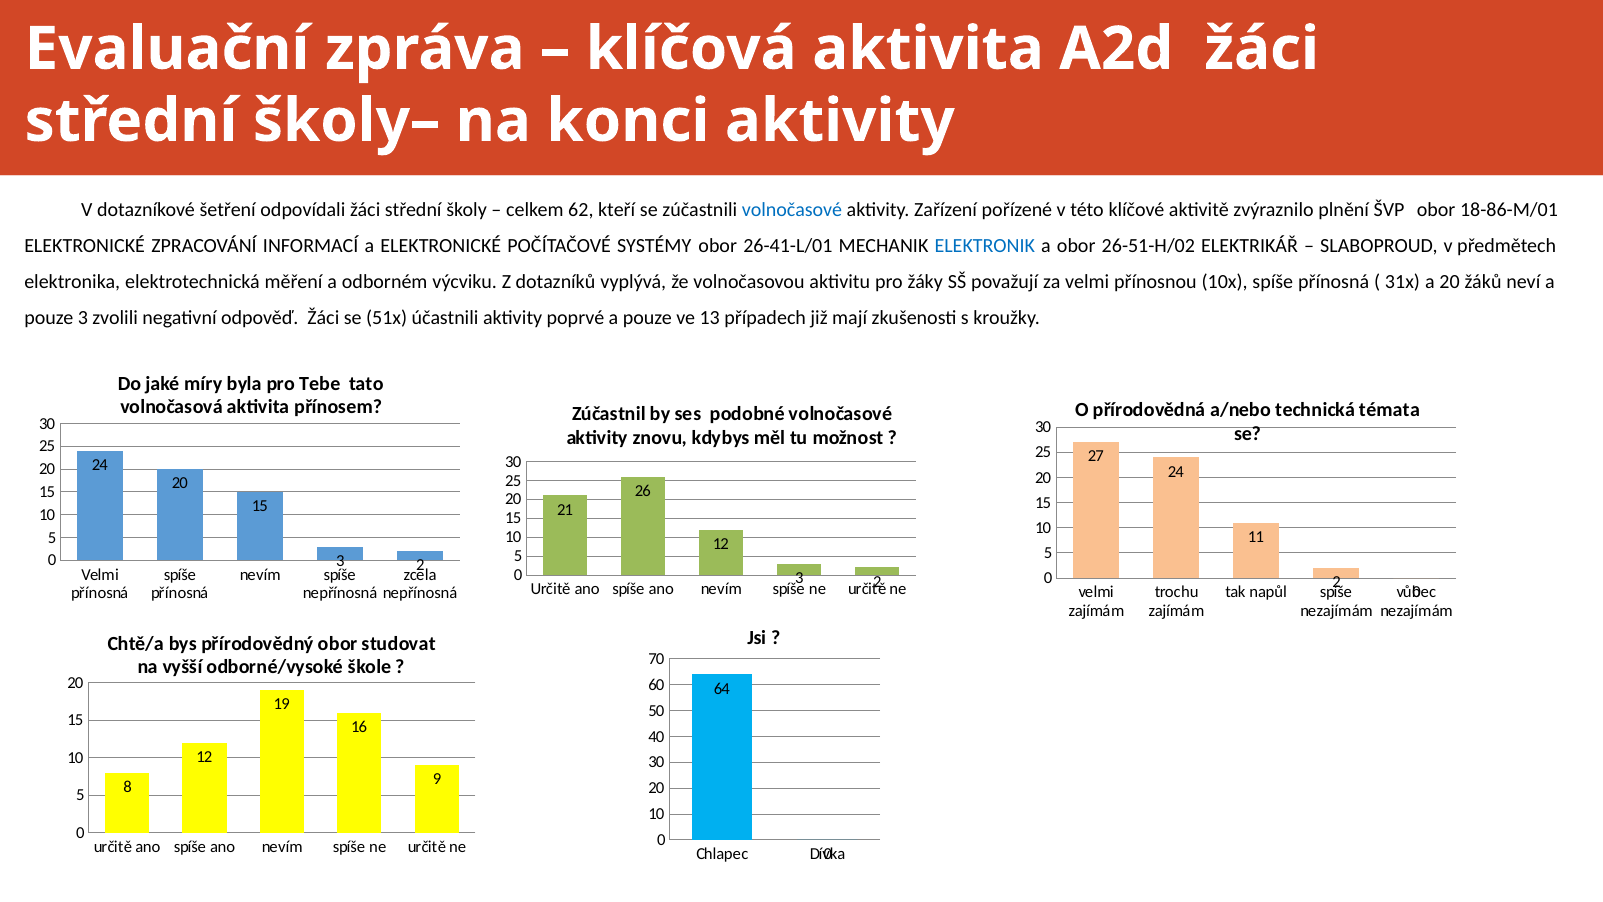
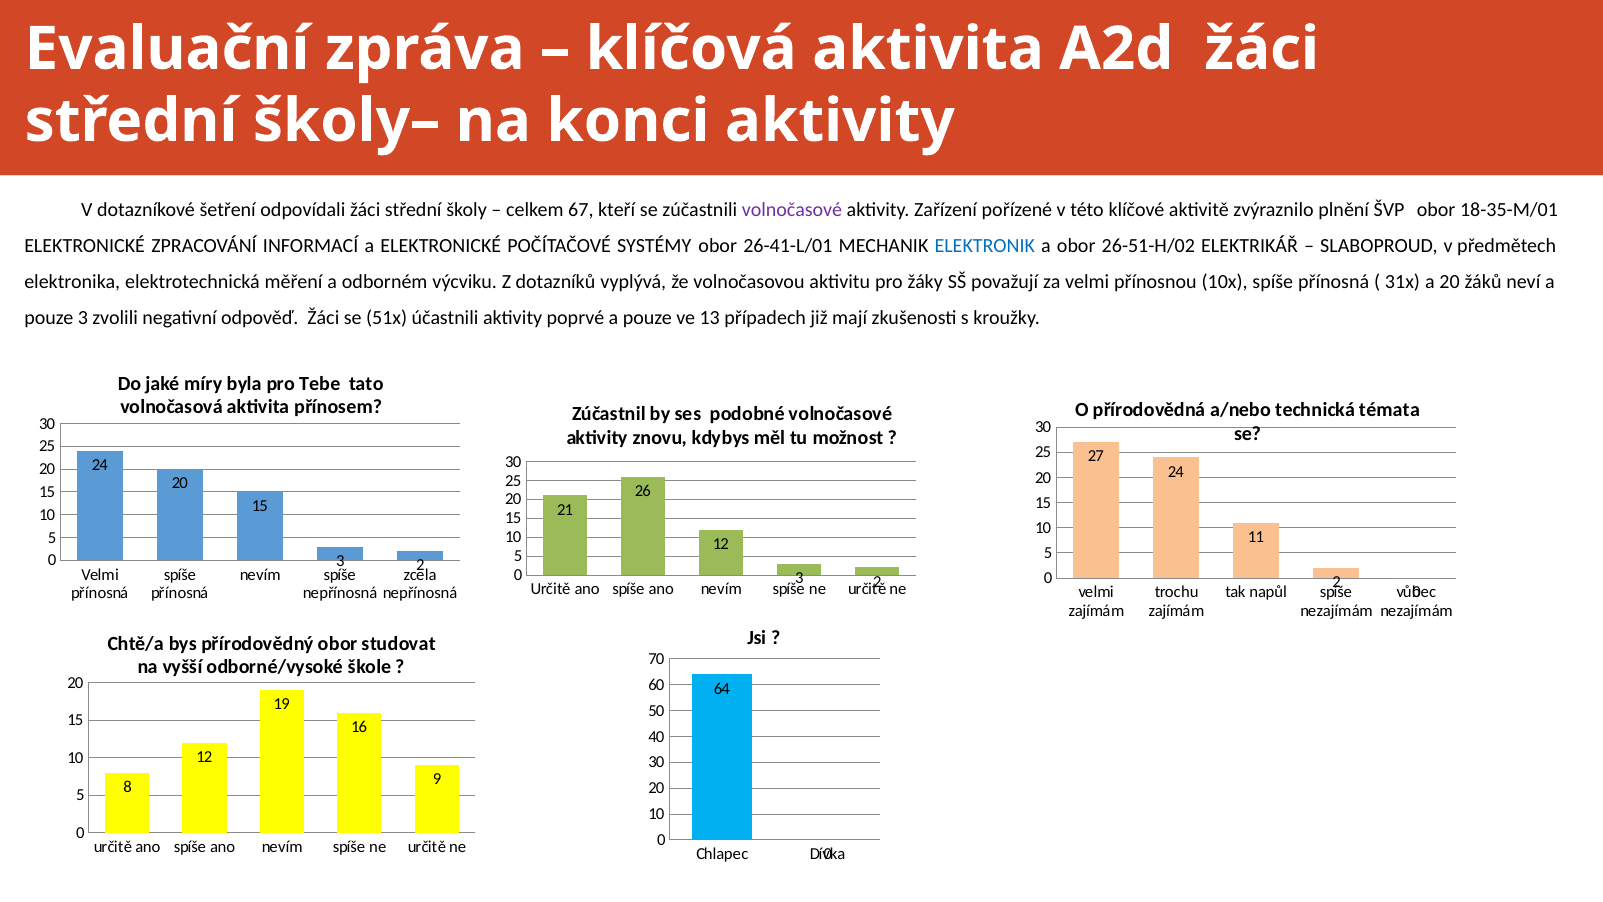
62: 62 -> 67
volnočasové at (792, 209) colour: blue -> purple
18-86-M/01: 18-86-M/01 -> 18-35-M/01
